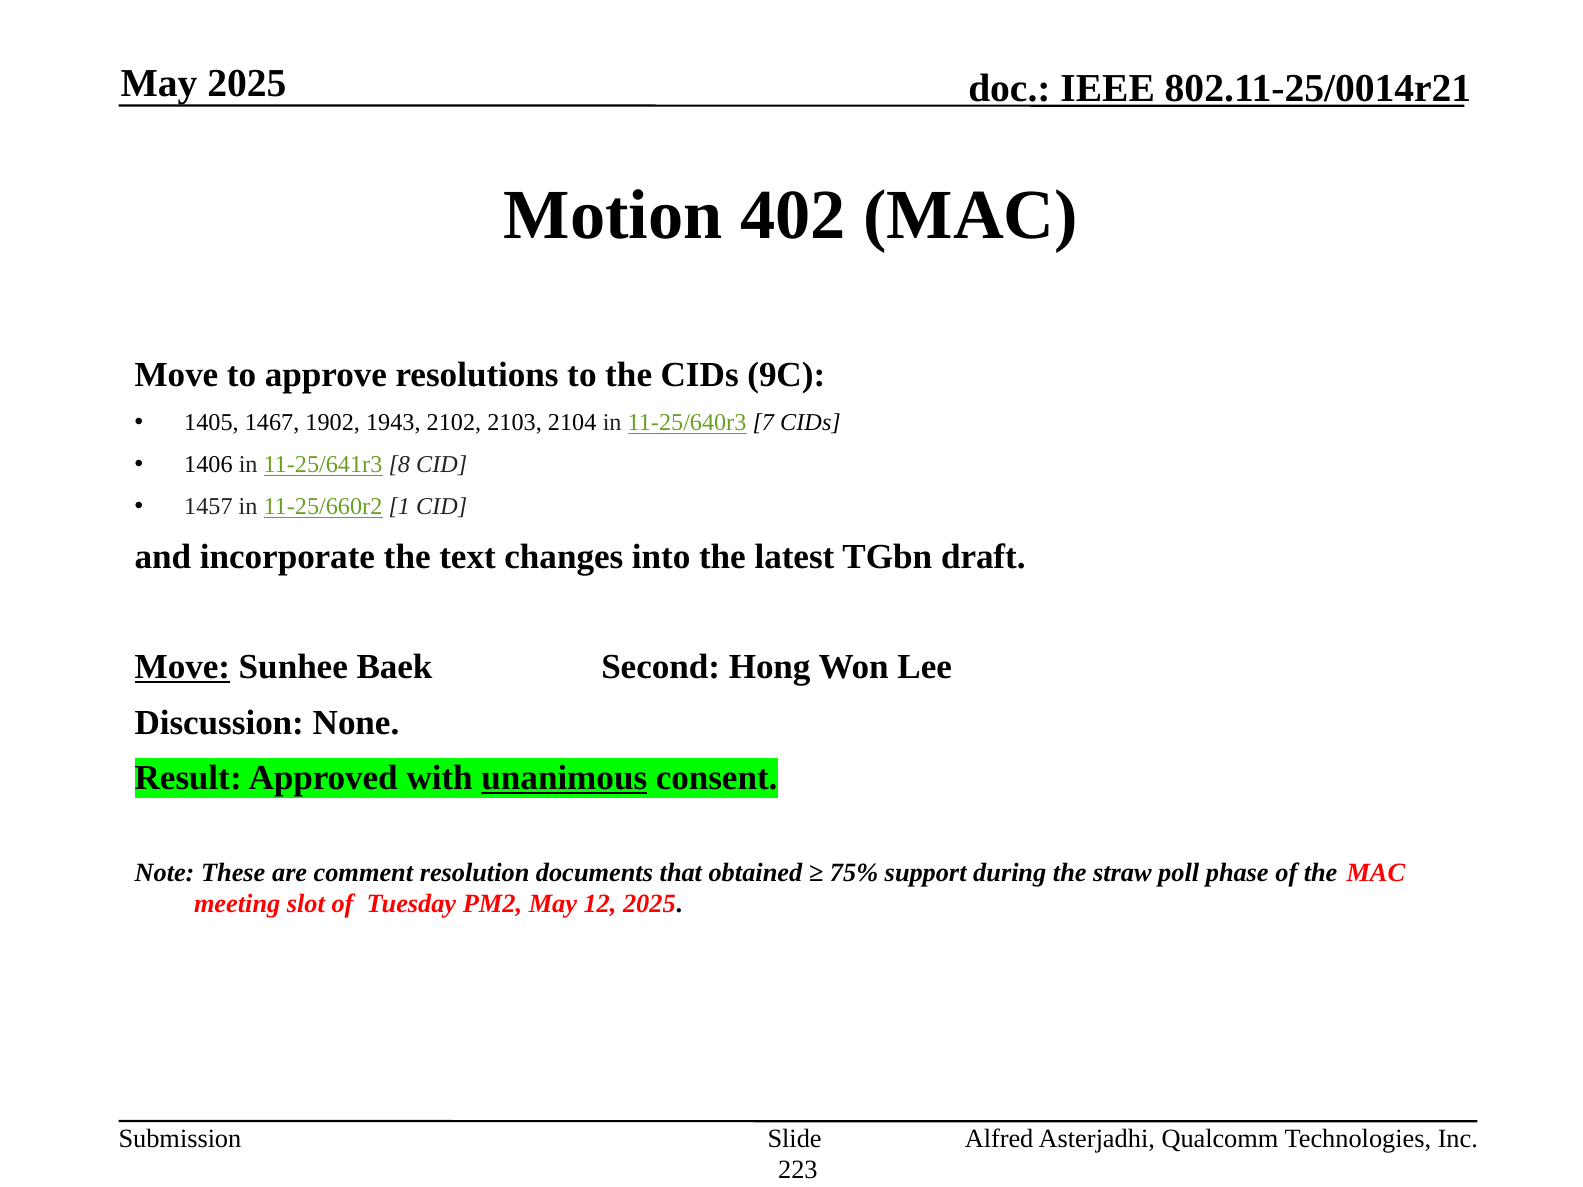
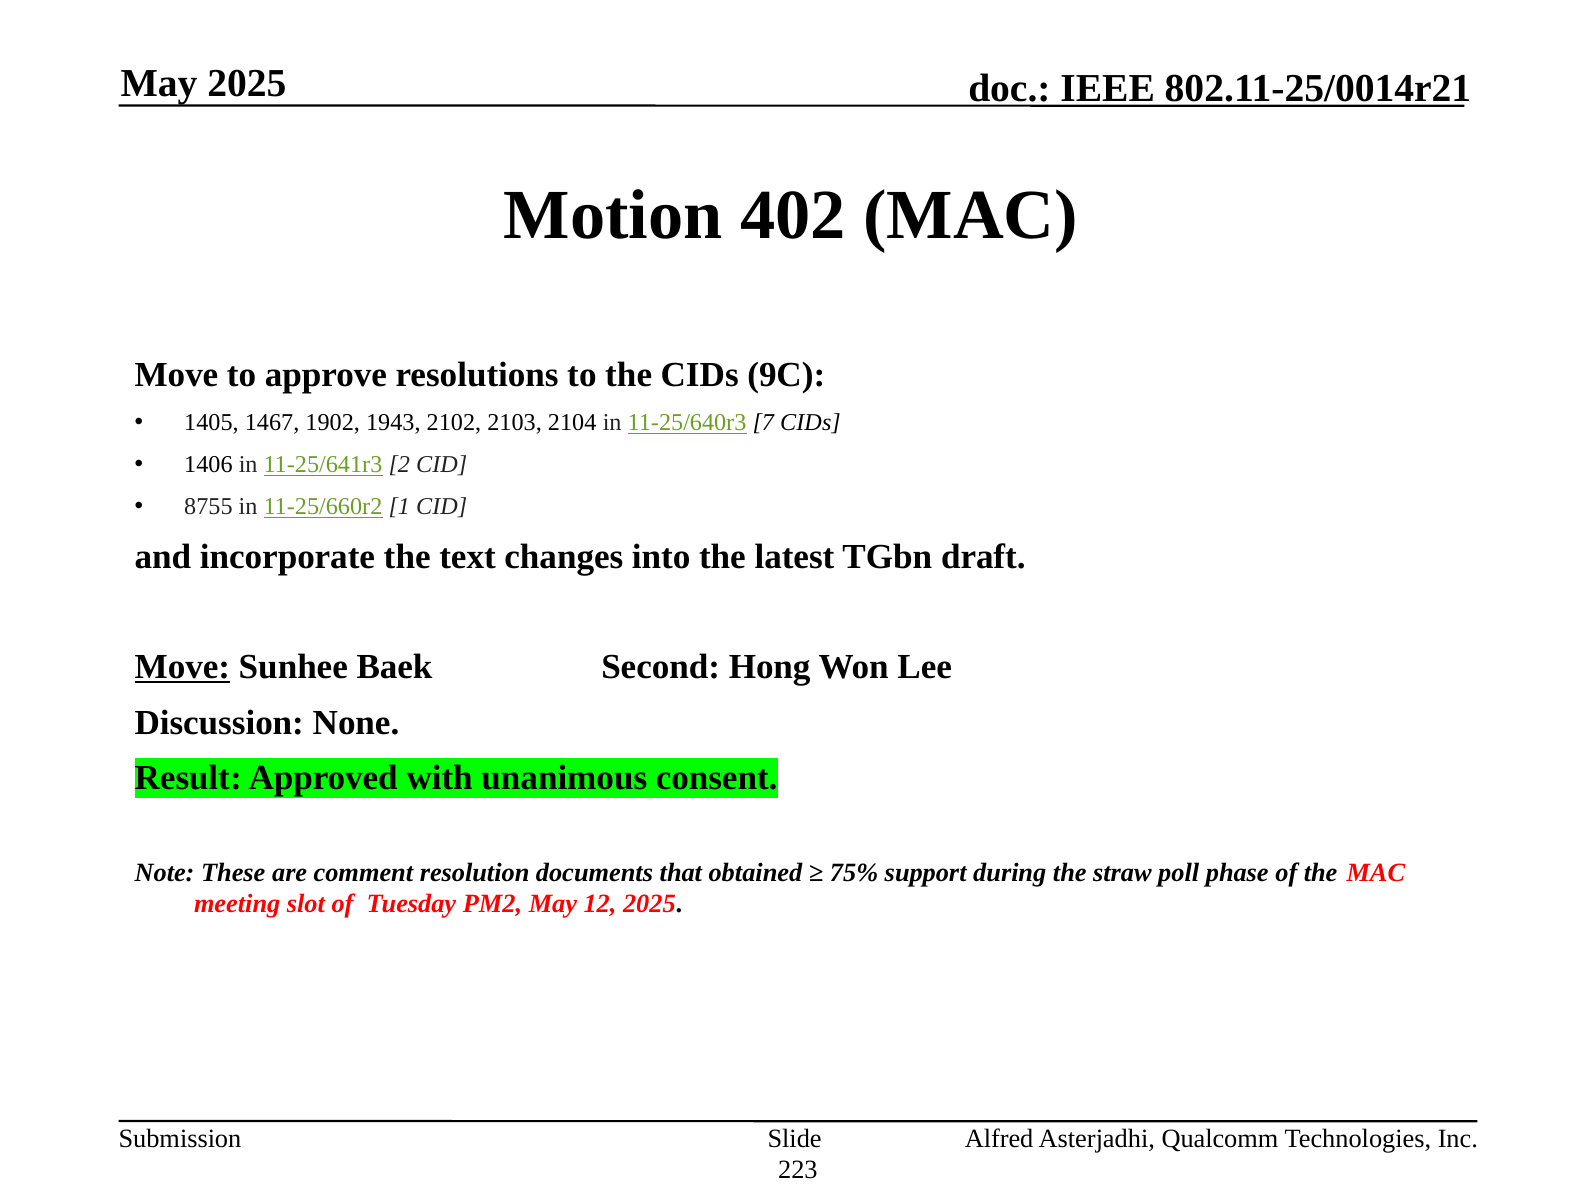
8: 8 -> 2
1457: 1457 -> 8755
unanimous underline: present -> none
